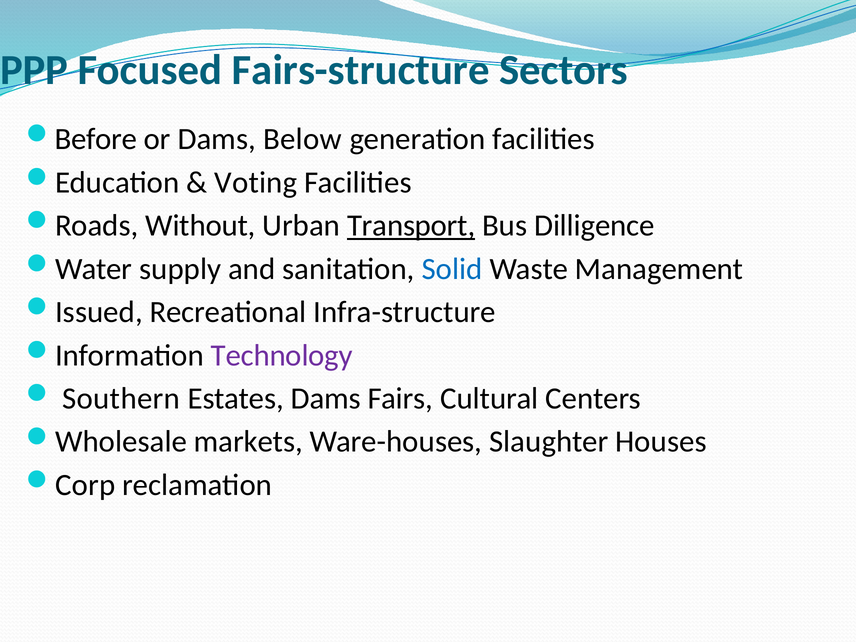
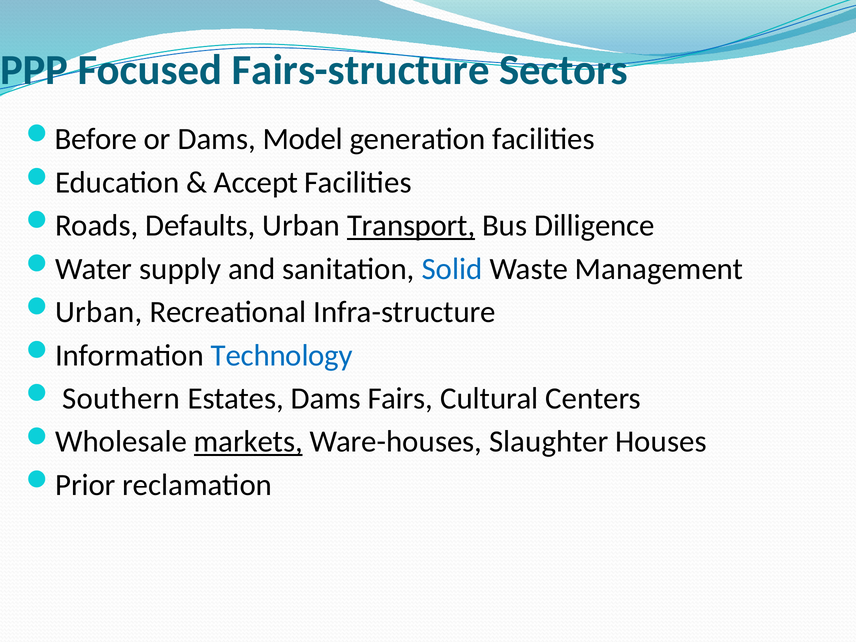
Below: Below -> Model
Voting: Voting -> Accept
Without: Without -> Defaults
Issued at (99, 312): Issued -> Urban
Technology colour: purple -> blue
markets underline: none -> present
Corp: Corp -> Prior
